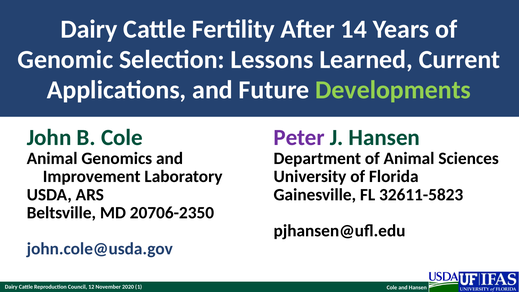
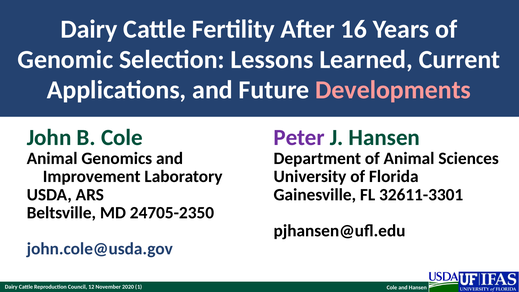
14: 14 -> 16
Developments colour: light green -> pink
32611-5823: 32611-5823 -> 32611-3301
20706-2350: 20706-2350 -> 24705-2350
